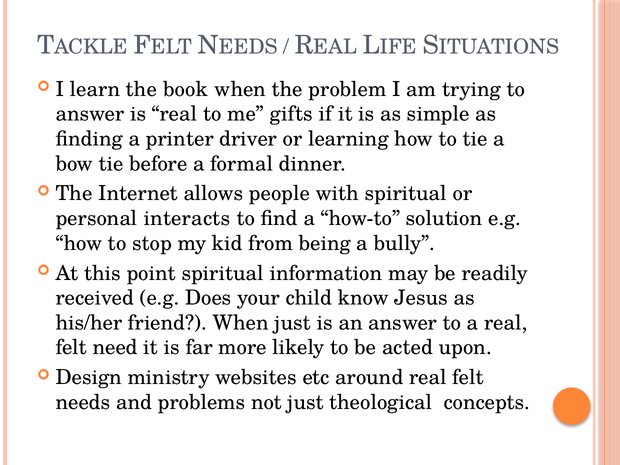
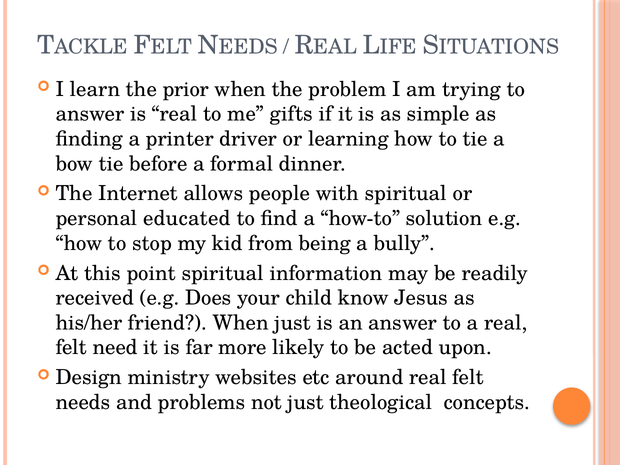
book: book -> prior
interacts: interacts -> educated
